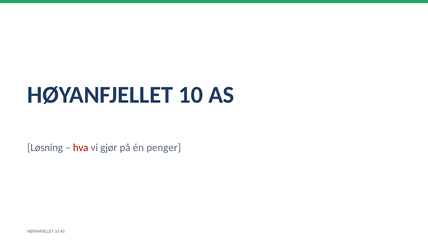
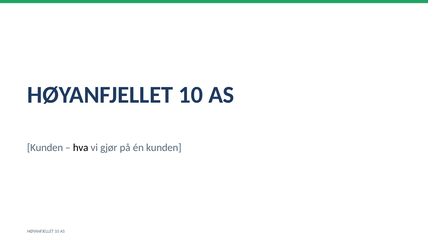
Løsning at (45, 147): Løsning -> Kunden
hva colour: red -> black
én penger: penger -> kunden
